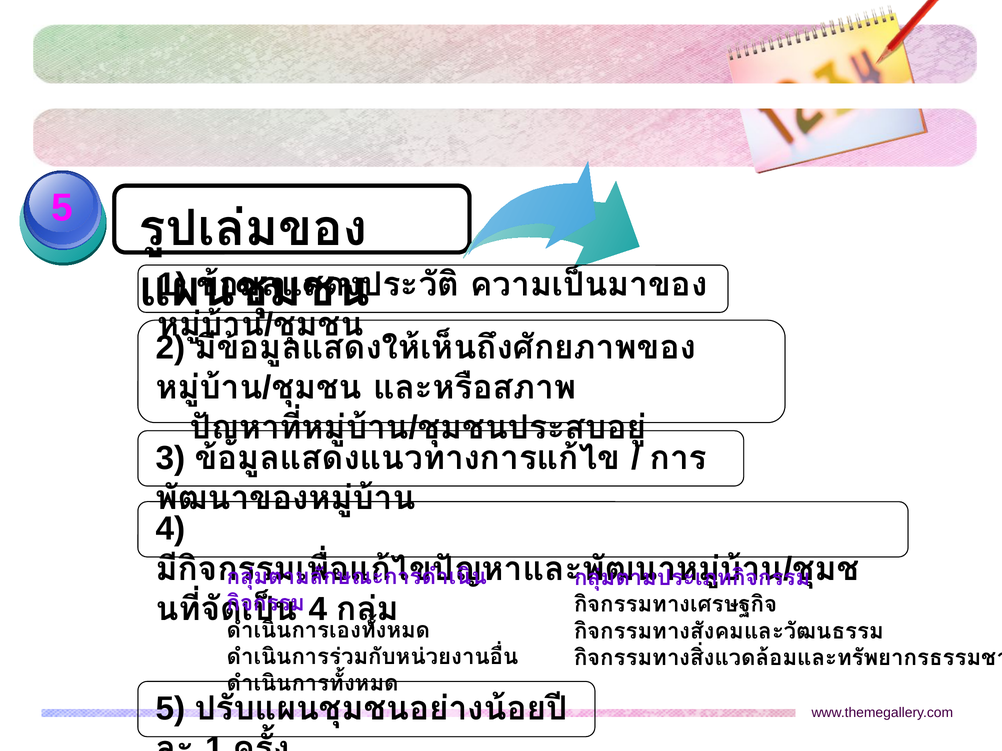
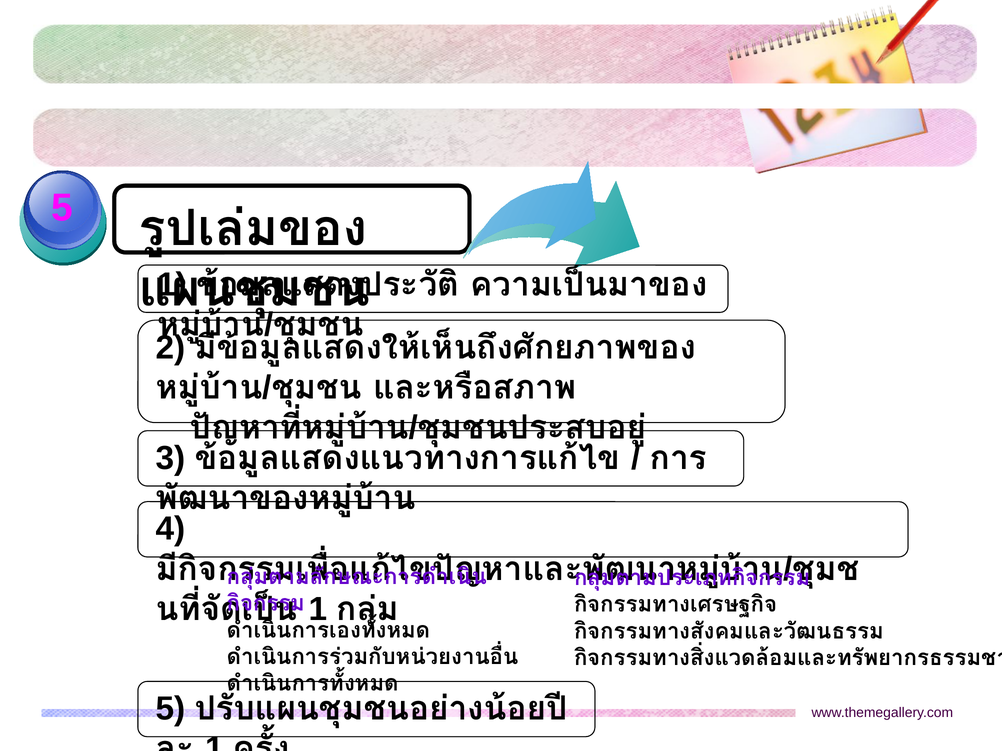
4 at (318, 609): 4 -> 1
